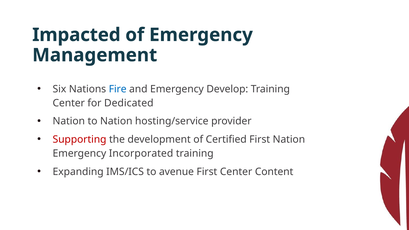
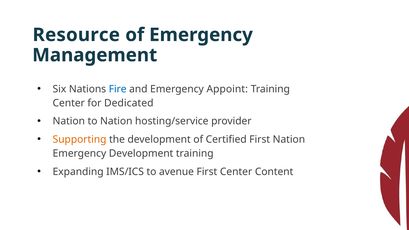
Impacted: Impacted -> Resource
Develop: Develop -> Appoint
Supporting colour: red -> orange
Emergency Incorporated: Incorporated -> Development
